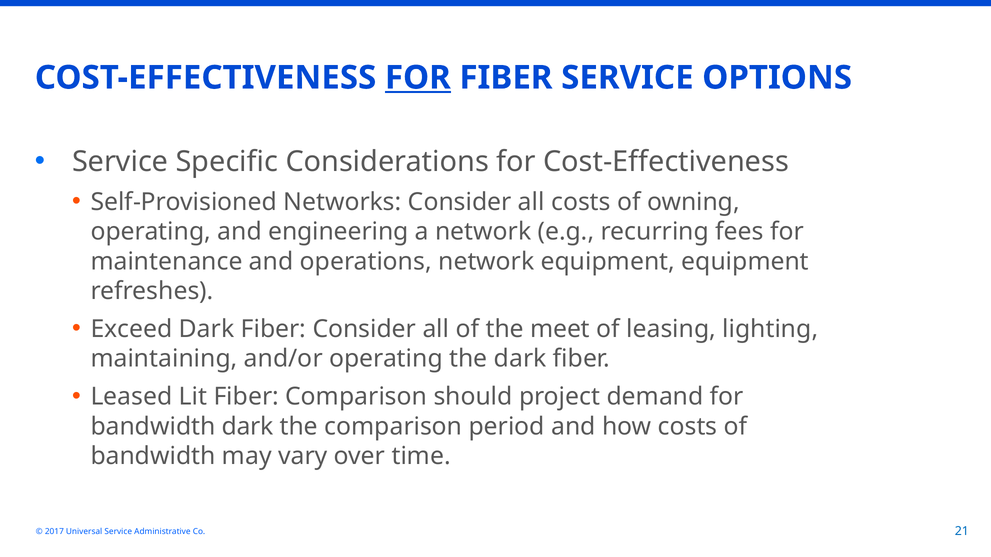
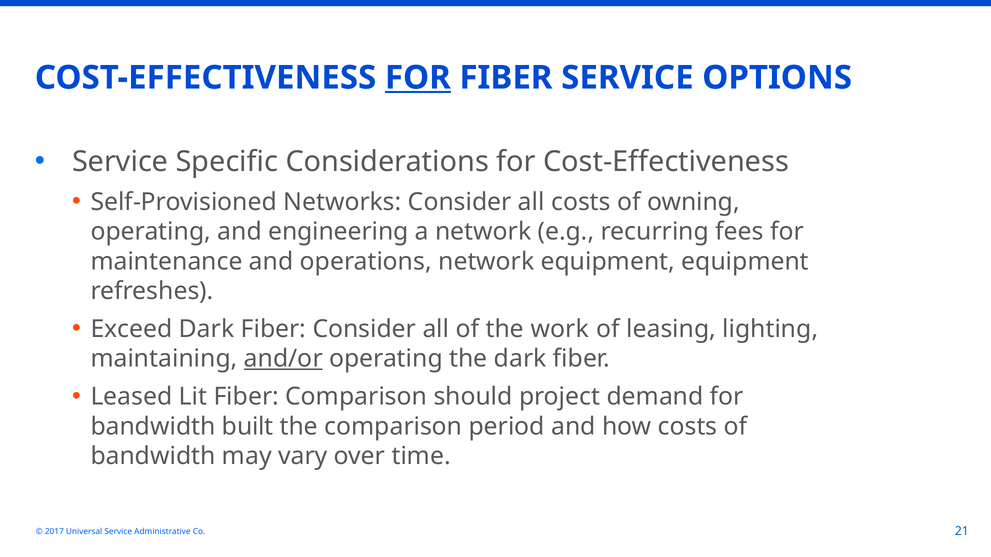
meet: meet -> work
and/or underline: none -> present
bandwidth dark: dark -> built
